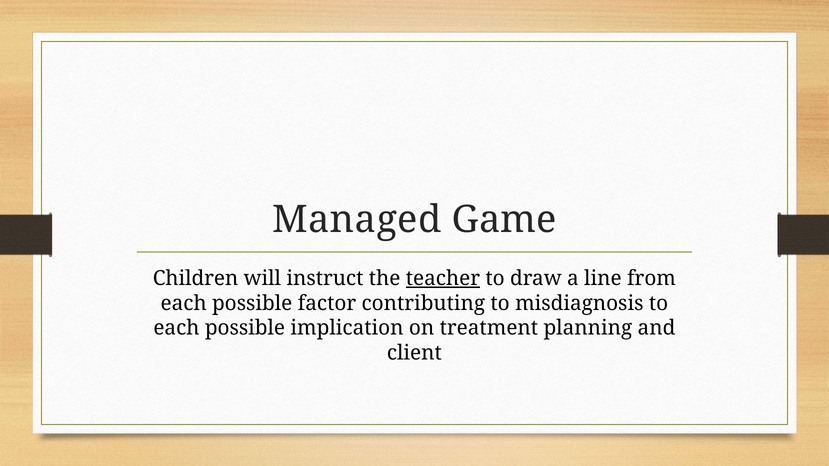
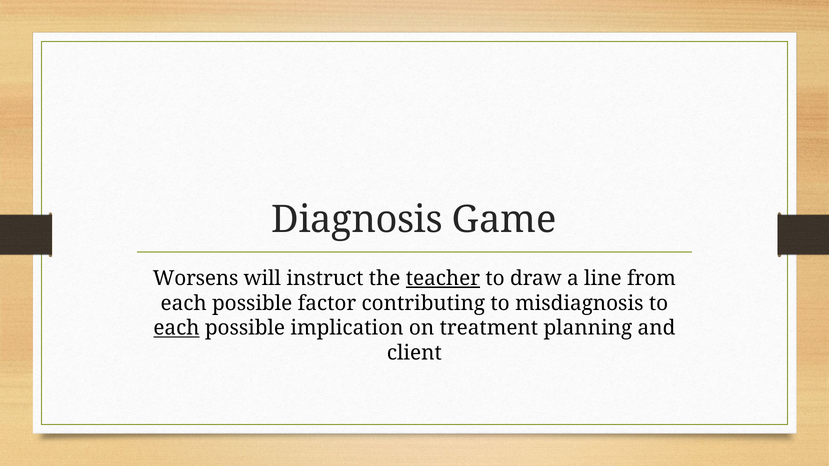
Managed: Managed -> Diagnosis
Children: Children -> Worsens
each at (176, 328) underline: none -> present
